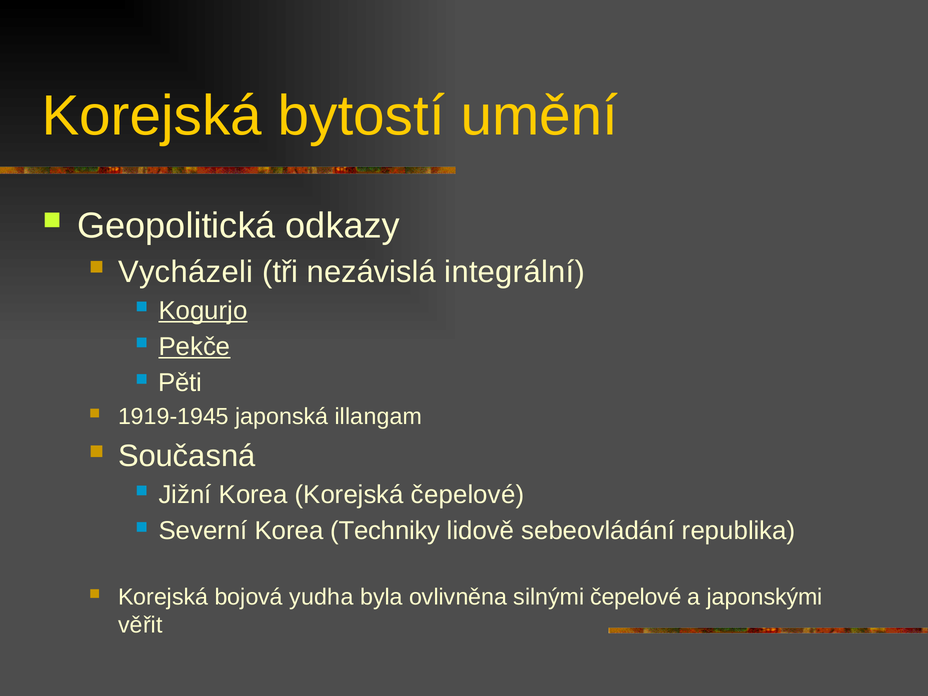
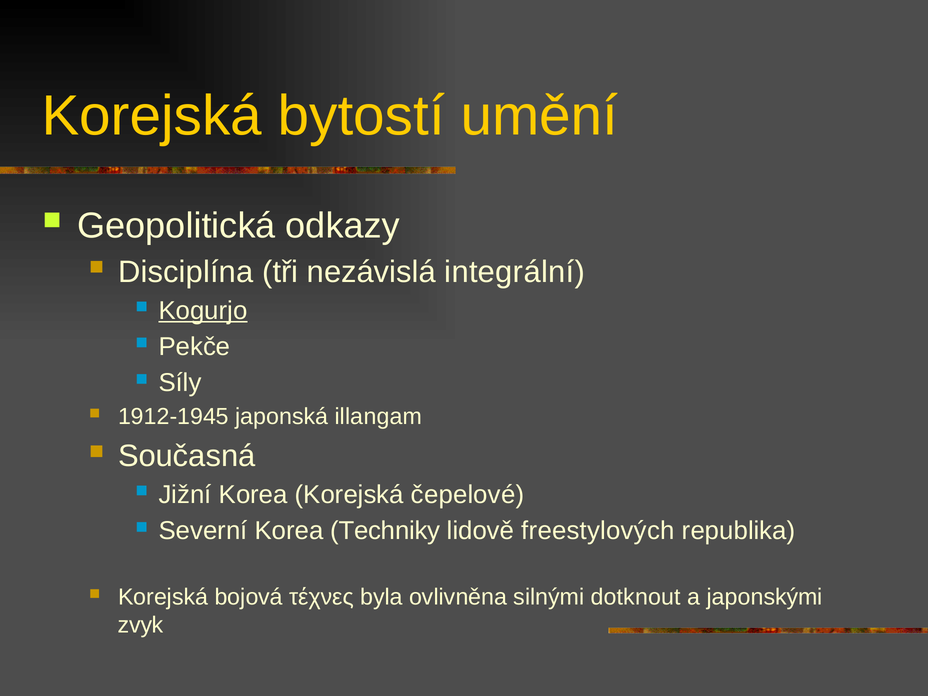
Vycházeli: Vycházeli -> Disciplína
Pekče underline: present -> none
Pěti: Pěti -> Síly
1919-1945: 1919-1945 -> 1912-1945
sebeovládání: sebeovládání -> freestylových
yudha: yudha -> τέχνες
silnými čepelové: čepelové -> dotknout
věřit: věřit -> zvyk
